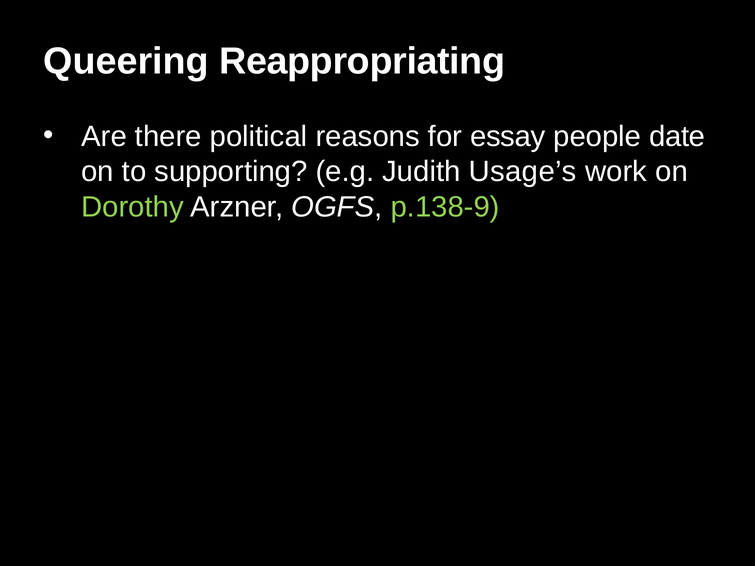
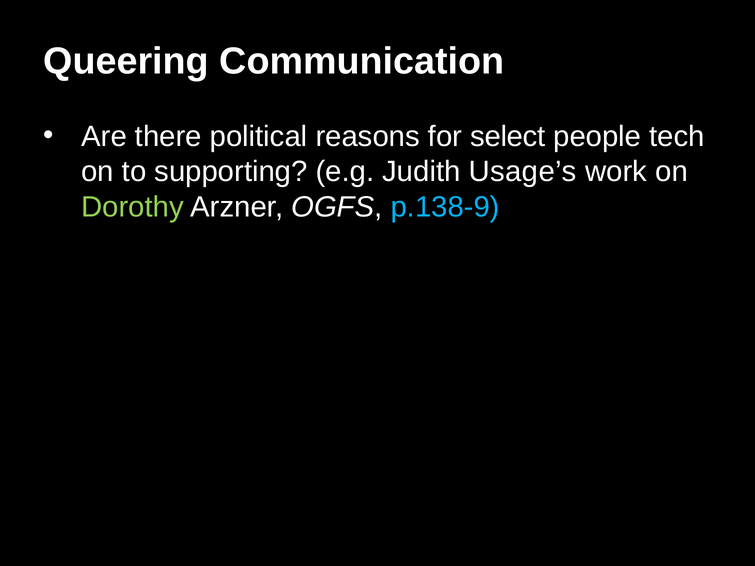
Reappropriating: Reappropriating -> Communication
essay: essay -> select
date: date -> tech
p.138-9 colour: light green -> light blue
